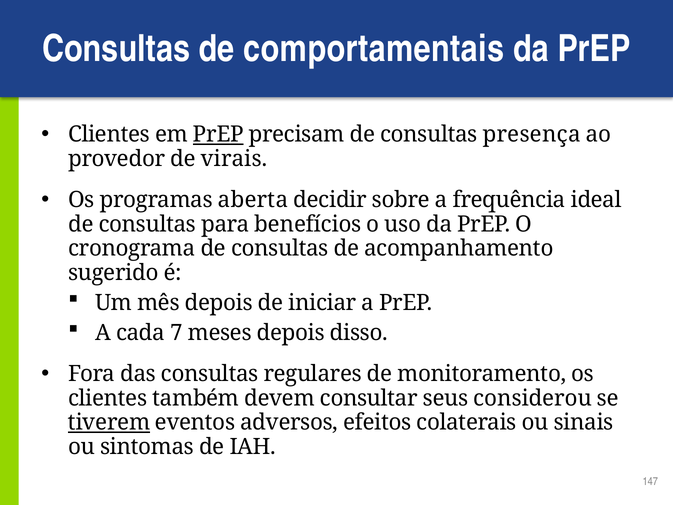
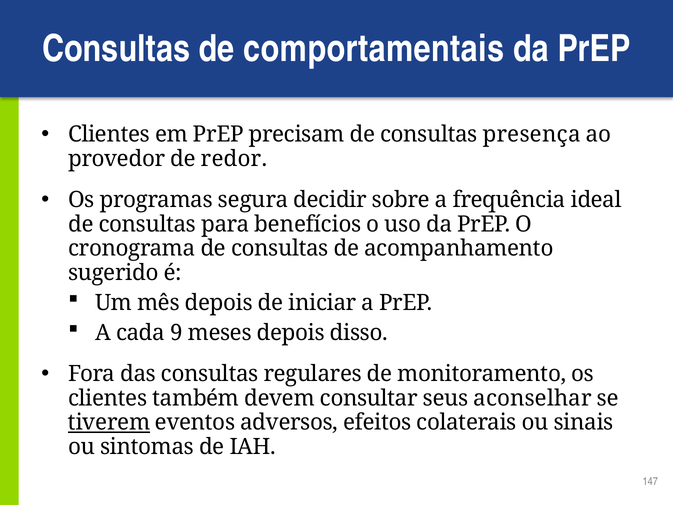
PrEP at (218, 134) underline: present -> none
virais: virais -> redor
aberta: aberta -> segura
7: 7 -> 9
considerou: considerou -> aconselhar
